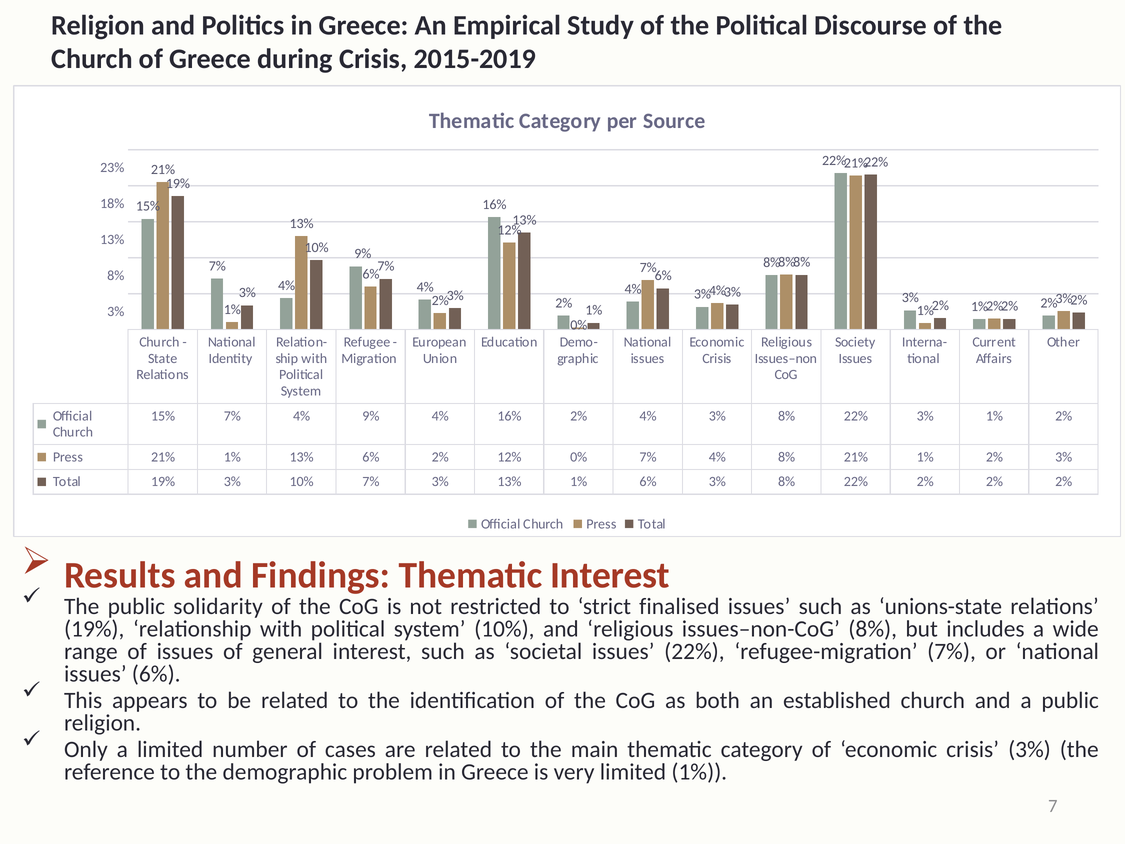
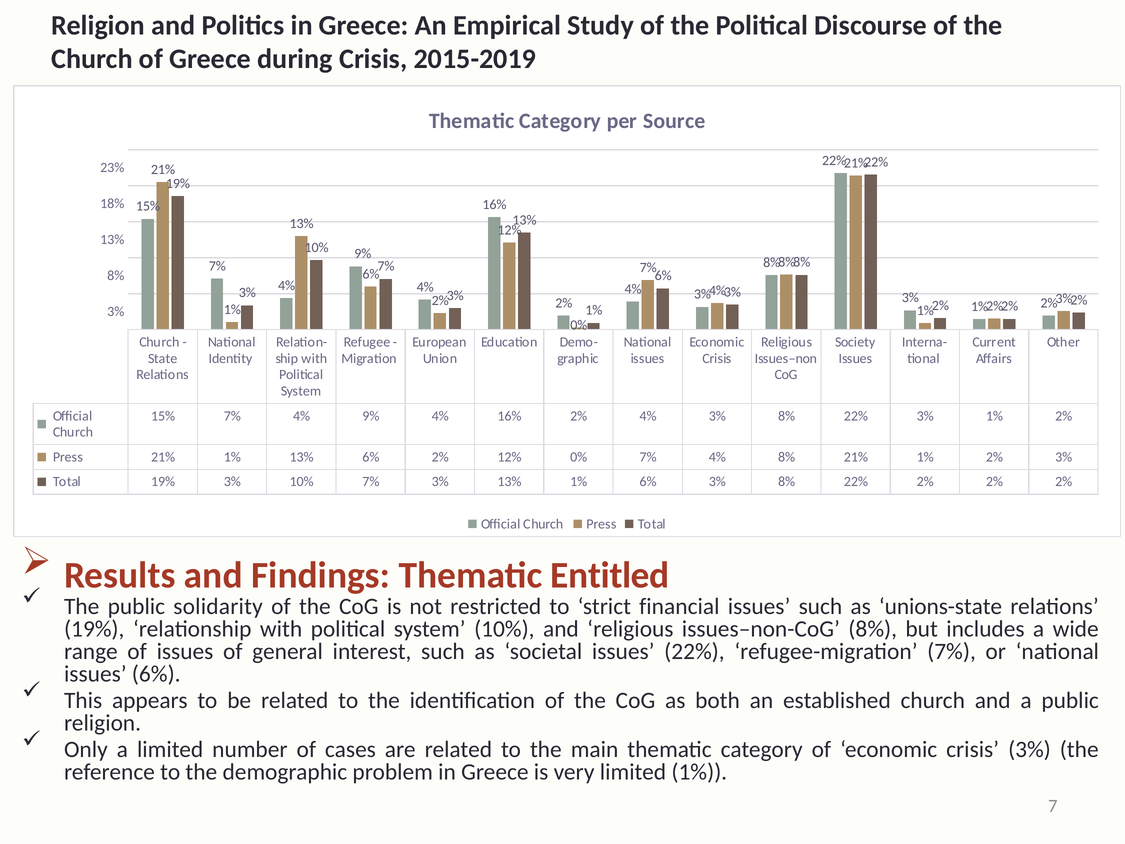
Thematic Interest: Interest -> Entitled
finalised: finalised -> financial
